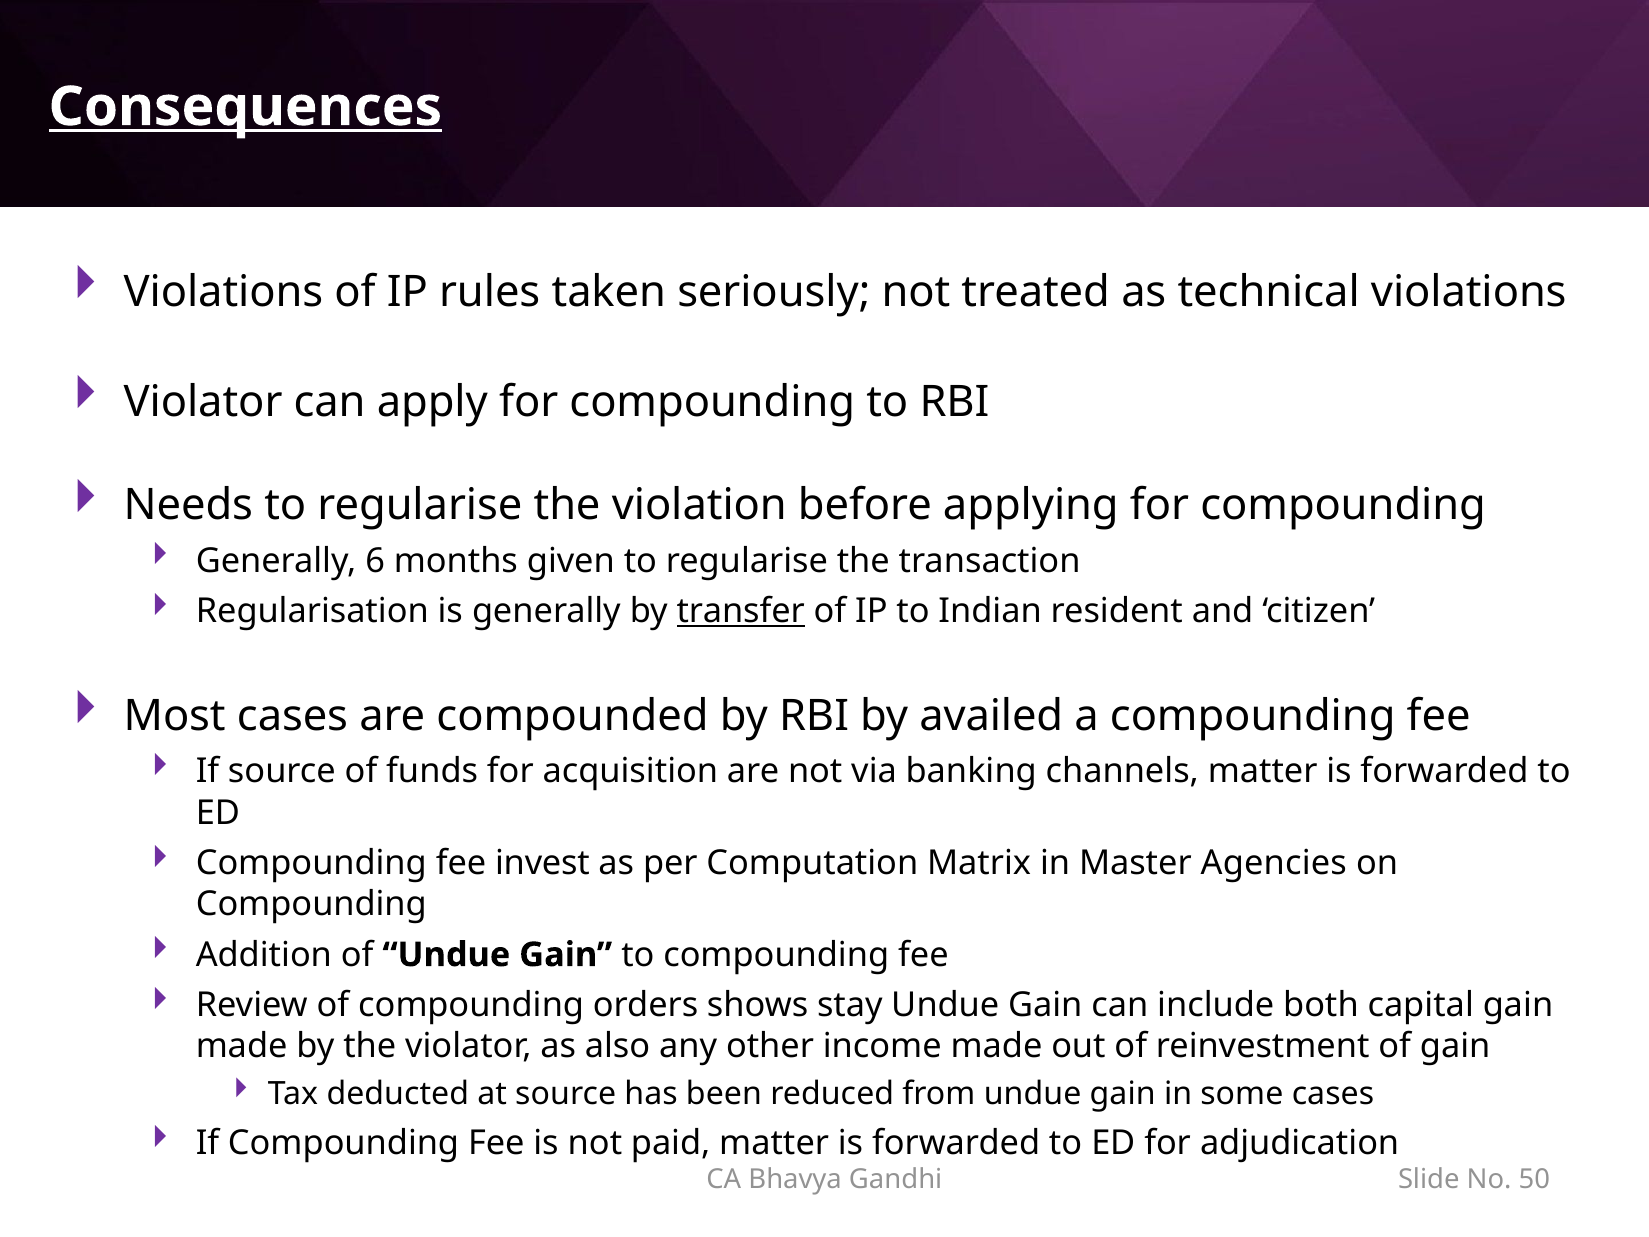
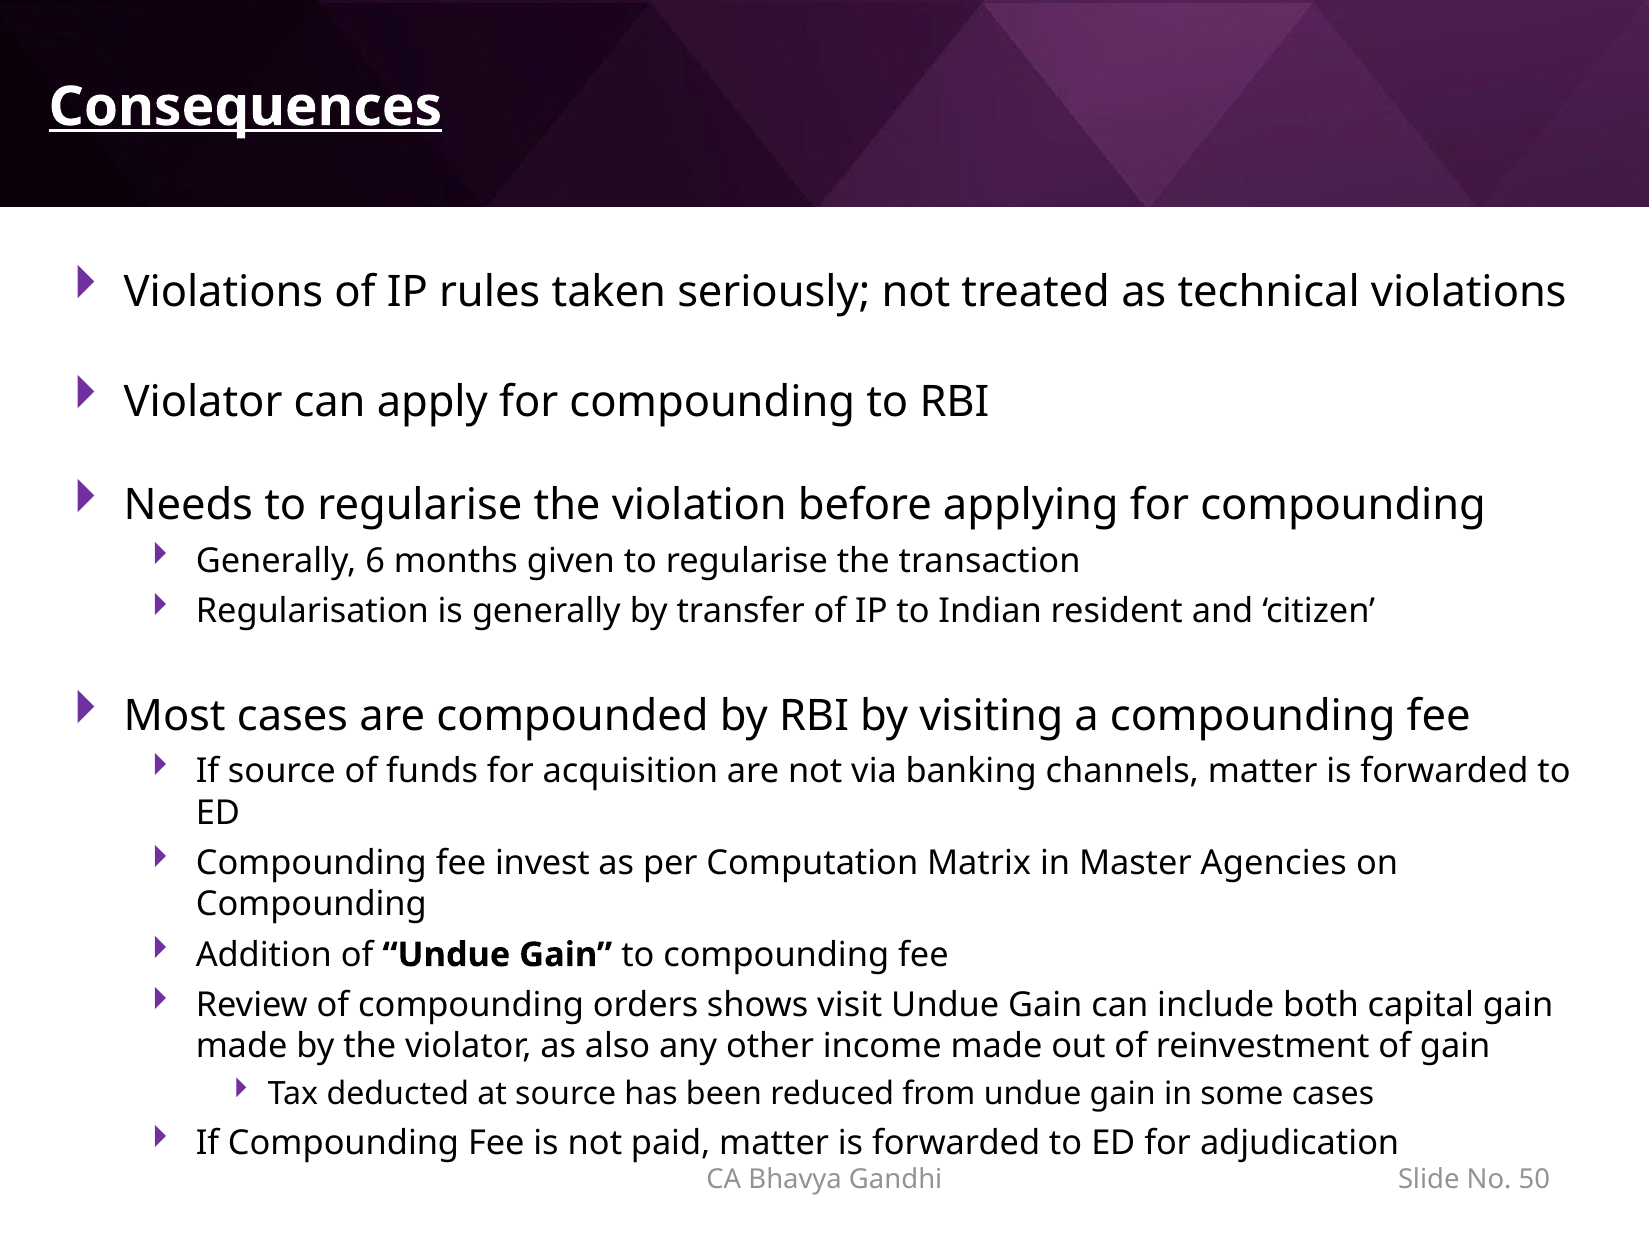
transfer underline: present -> none
availed: availed -> visiting
stay: stay -> visit
